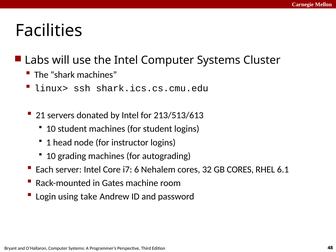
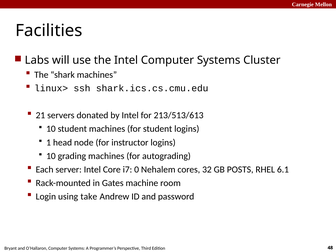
6: 6 -> 0
GB CORES: CORES -> POSTS
